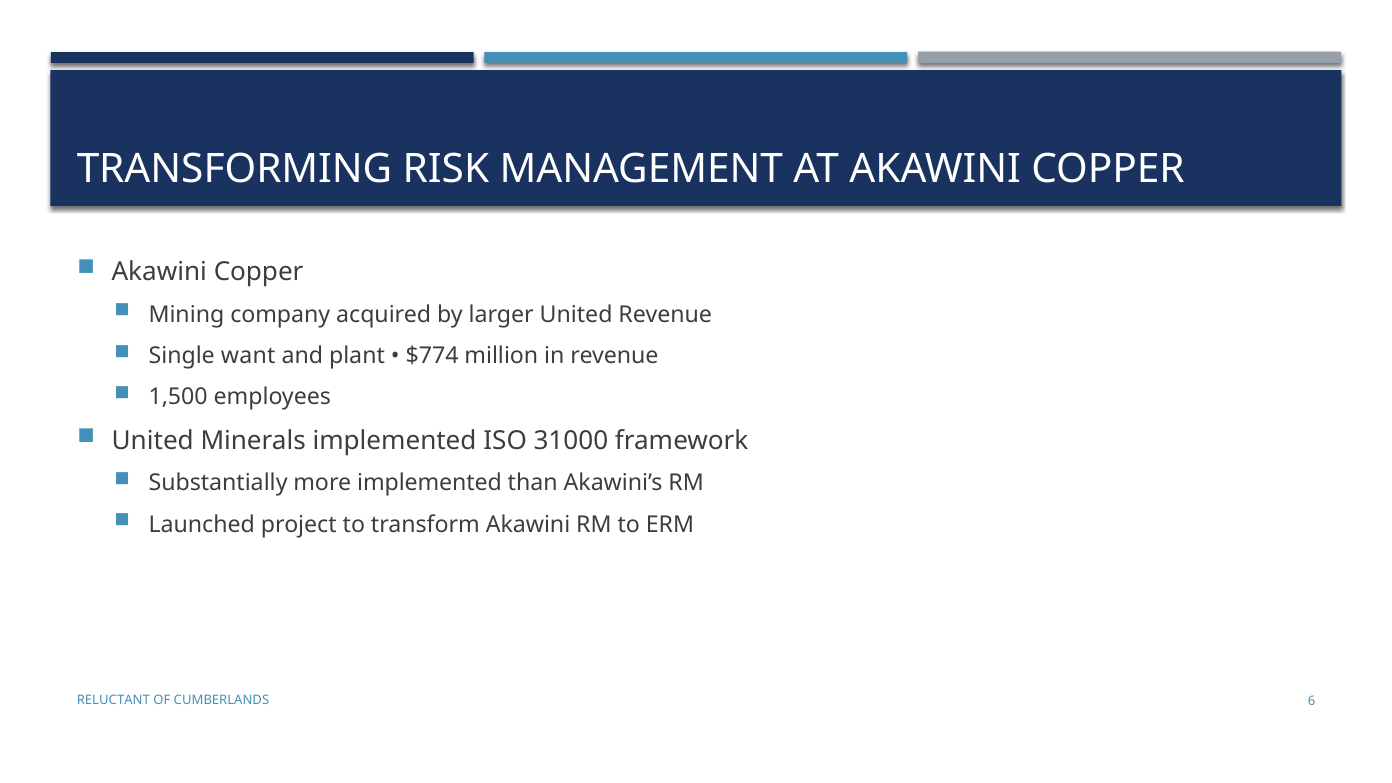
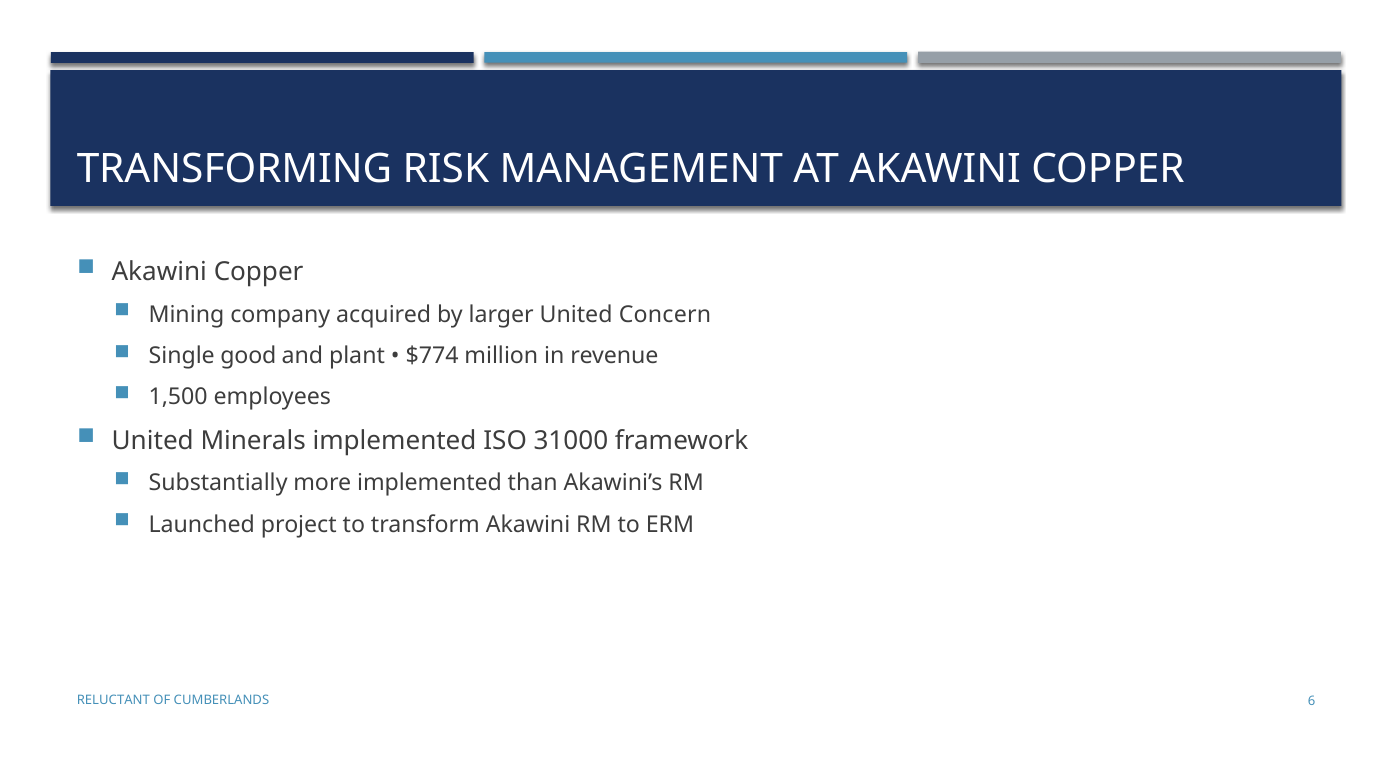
United Revenue: Revenue -> Concern
want: want -> good
